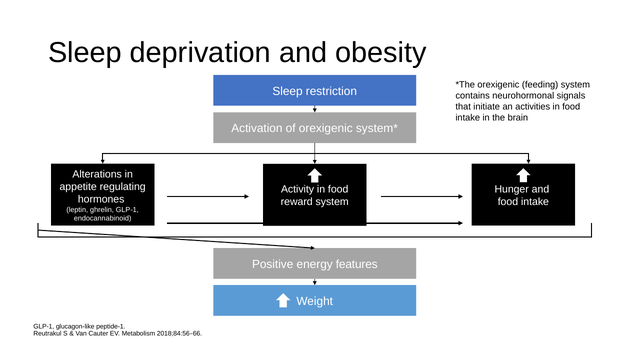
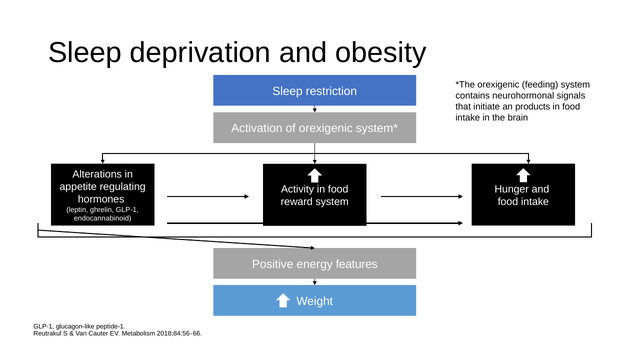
activities: activities -> products
